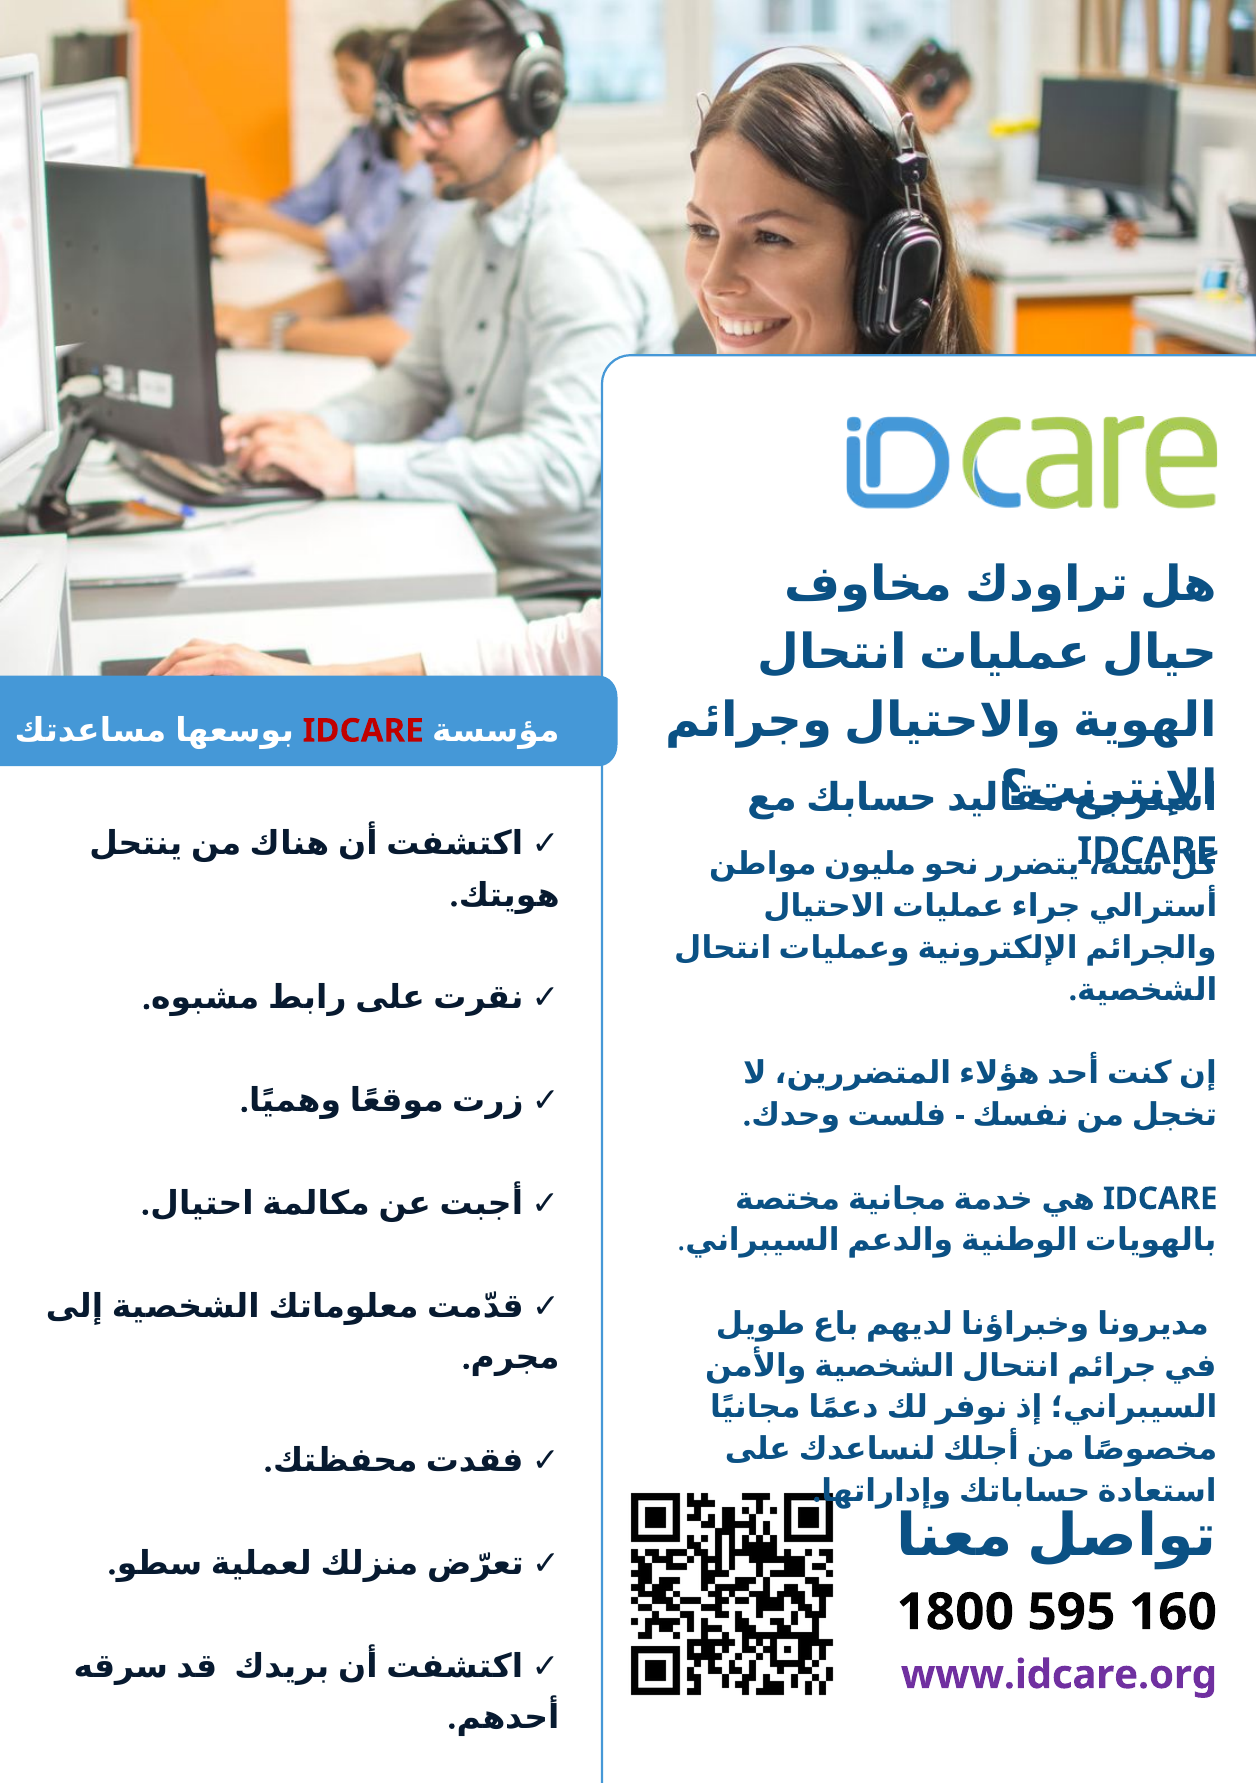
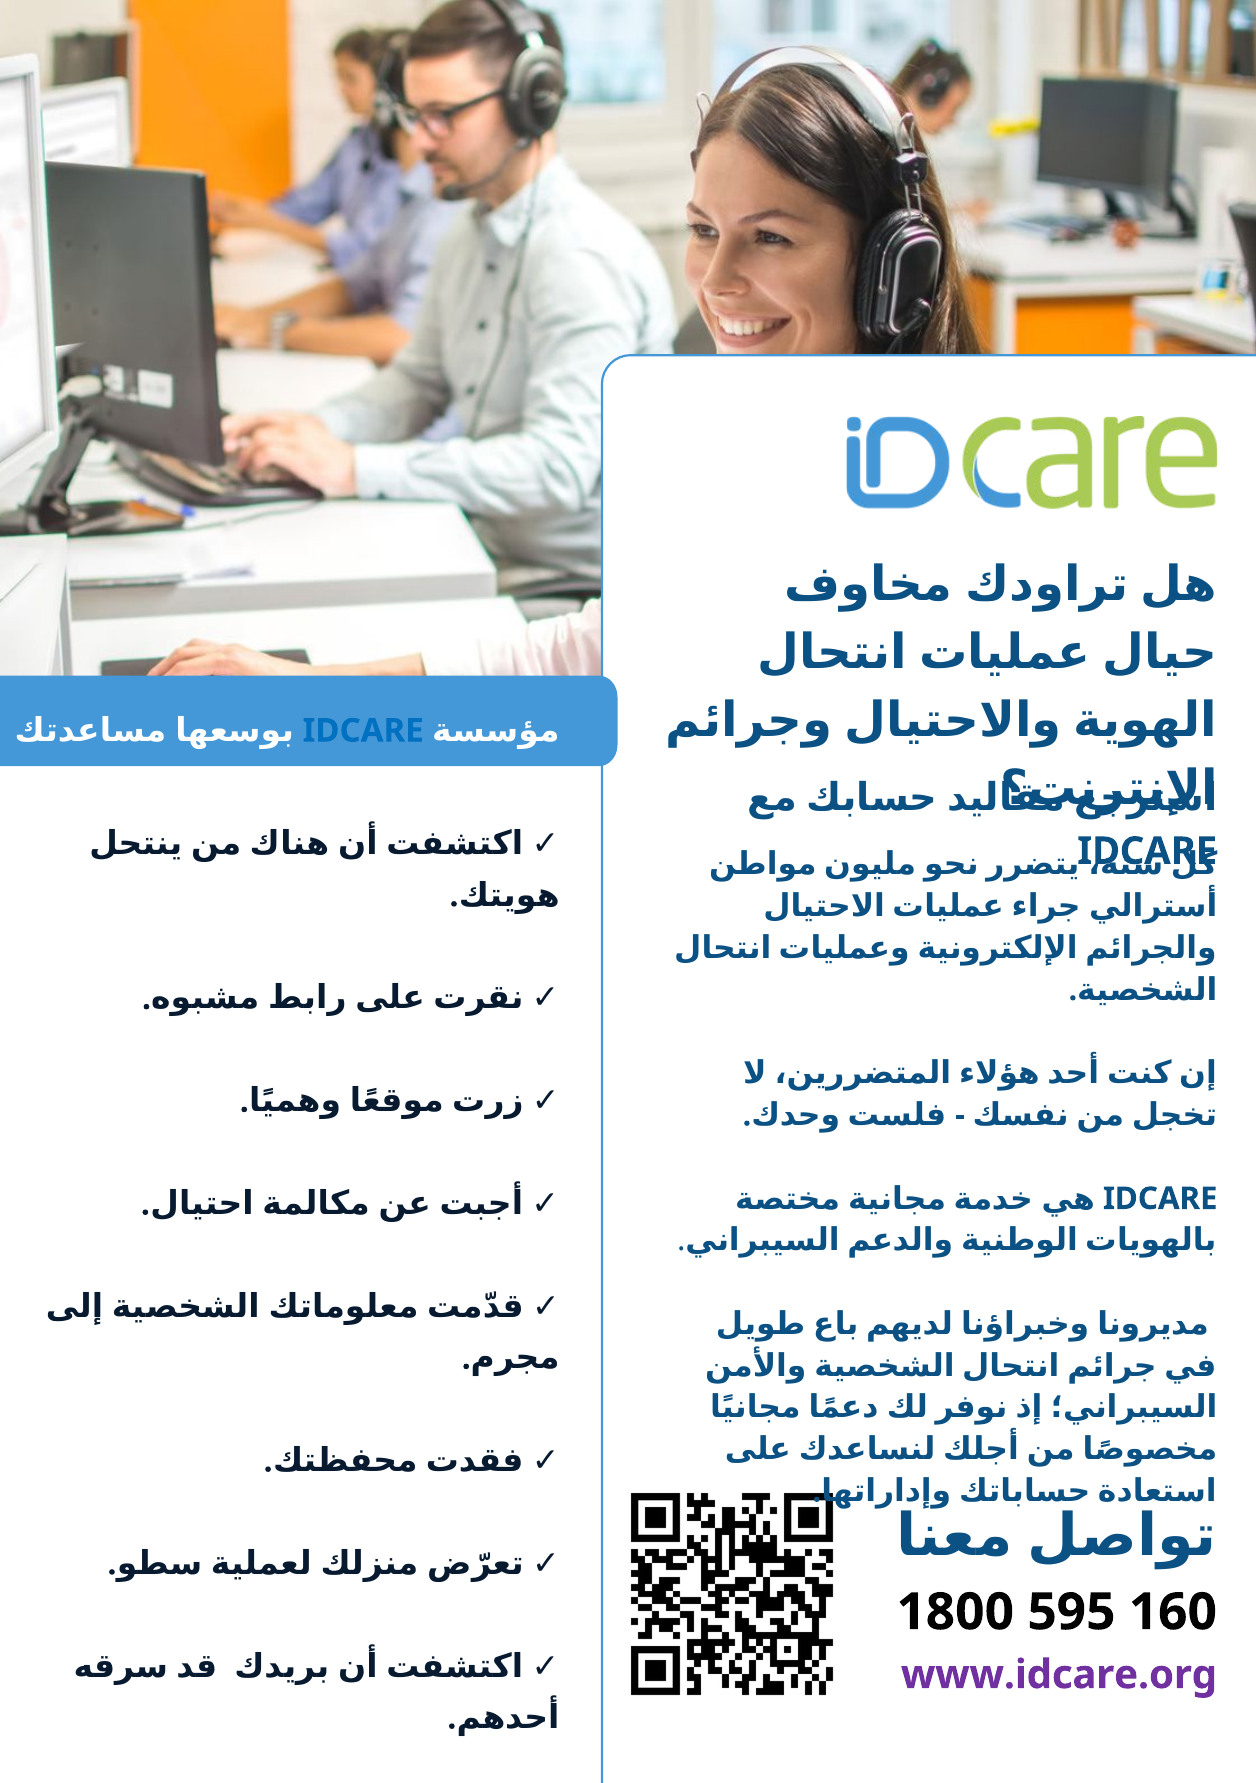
IDCARE at (363, 731) colour: red -> blue
